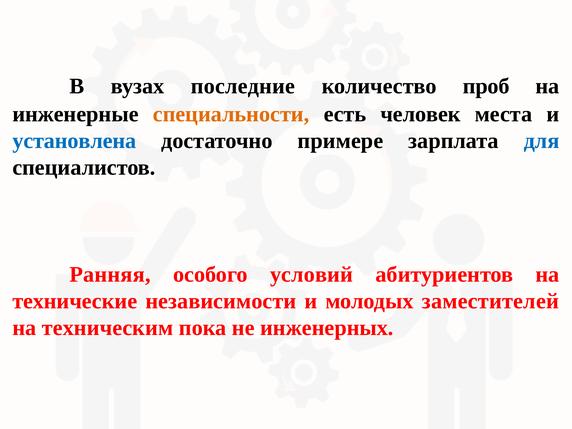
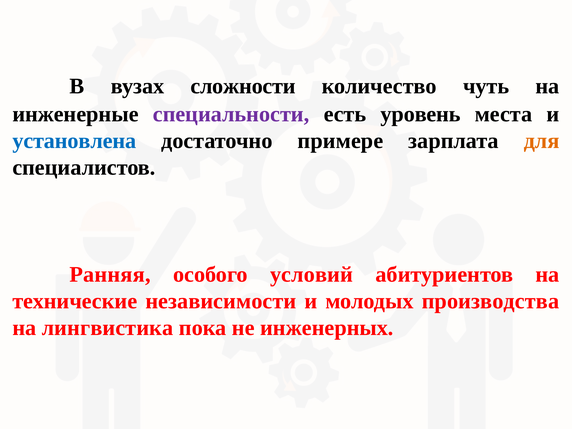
последние: последние -> сложности
проб: проб -> чуть
специальности colour: orange -> purple
человек: человек -> уровень
для colour: blue -> orange
заместителей: заместителей -> производства
техническим: техническим -> лингвистика
